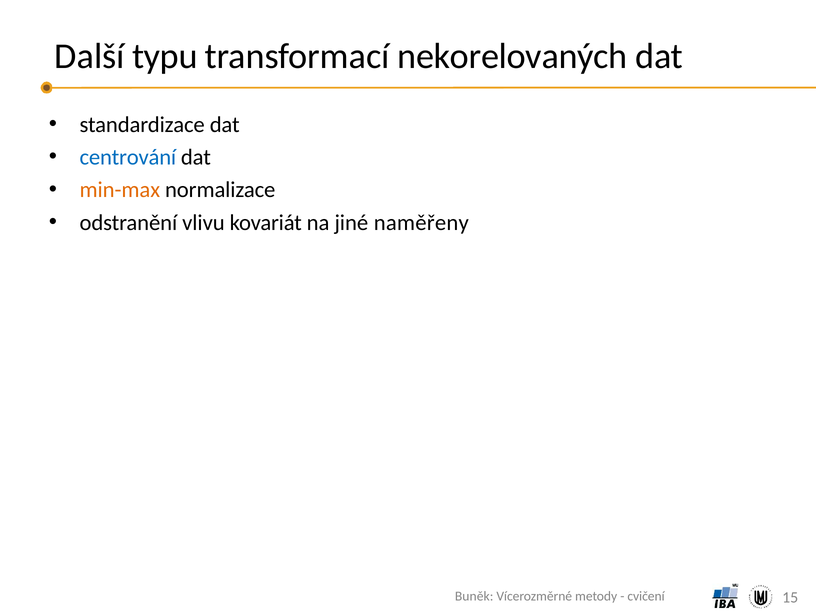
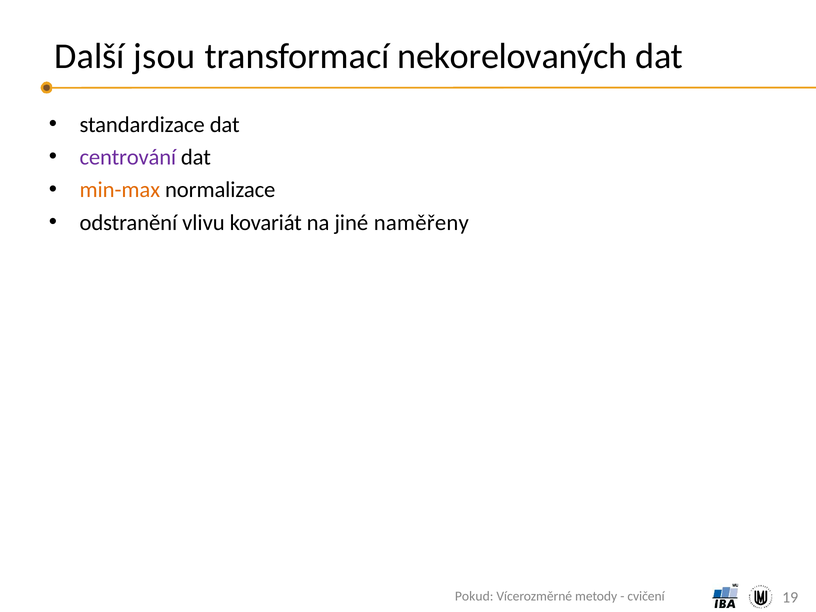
typu: typu -> jsou
centrování colour: blue -> purple
Buněk: Buněk -> Pokud
15: 15 -> 19
